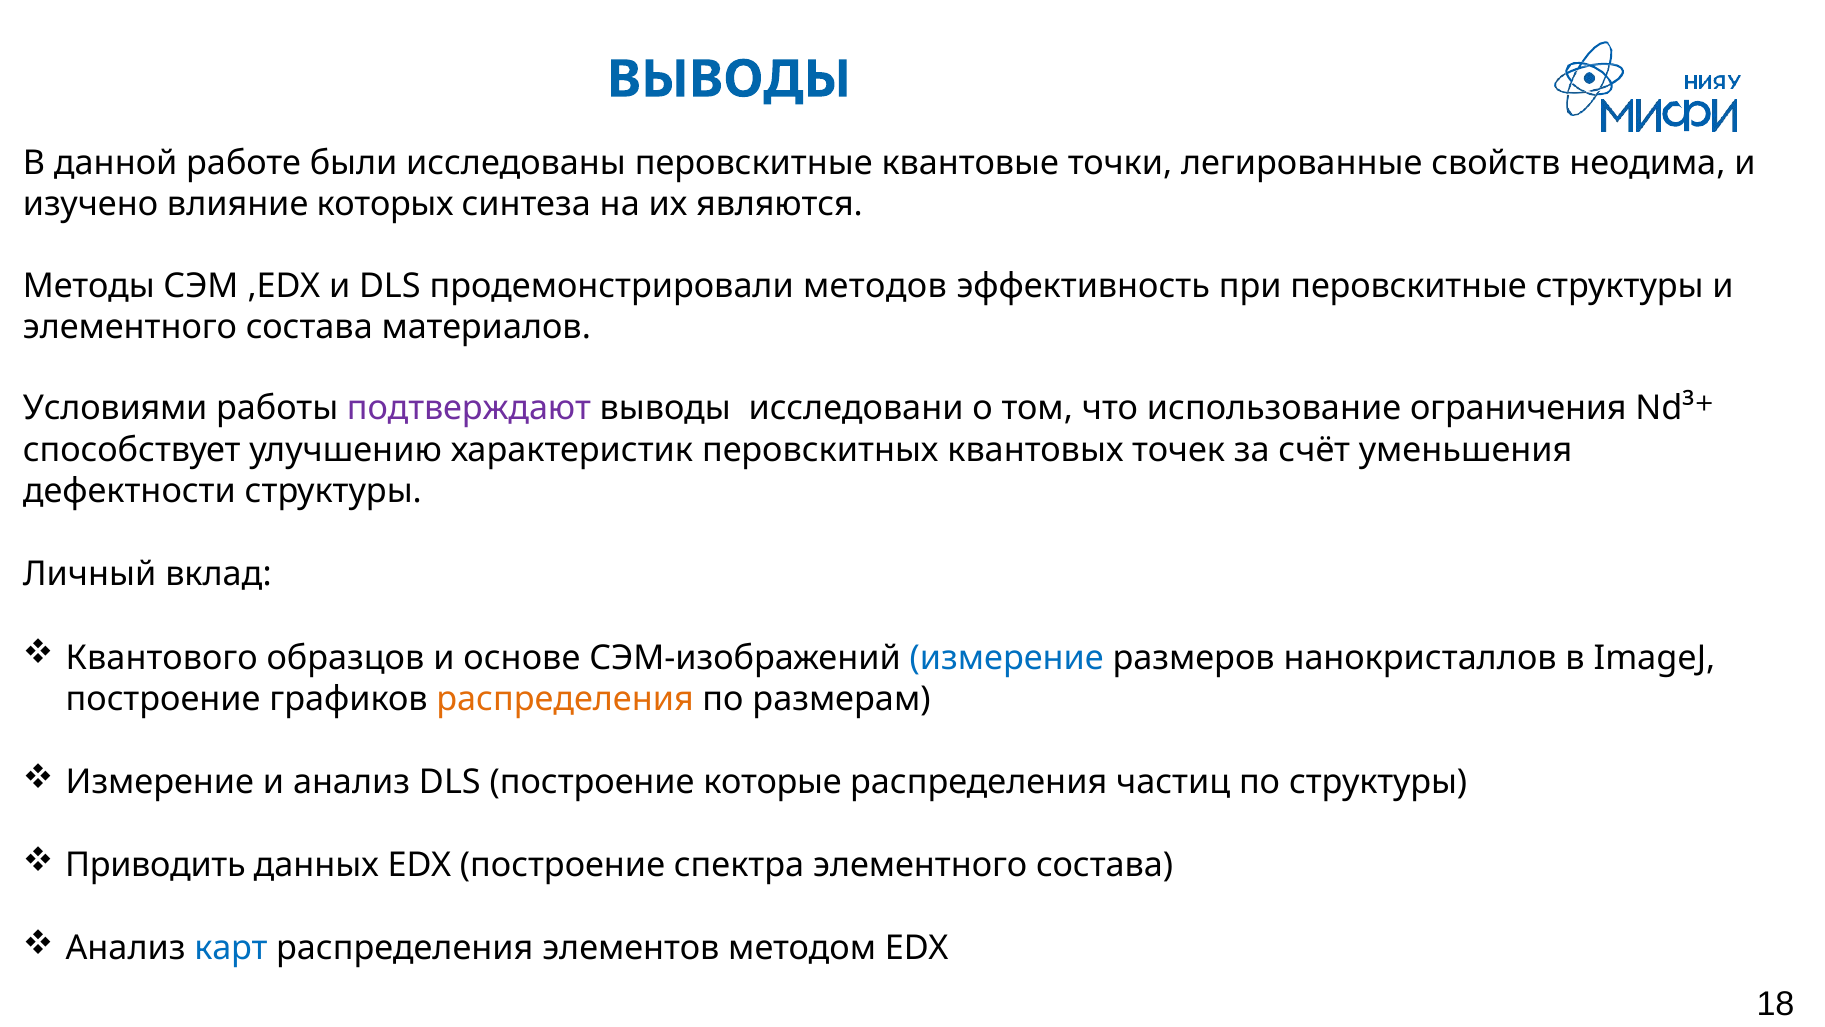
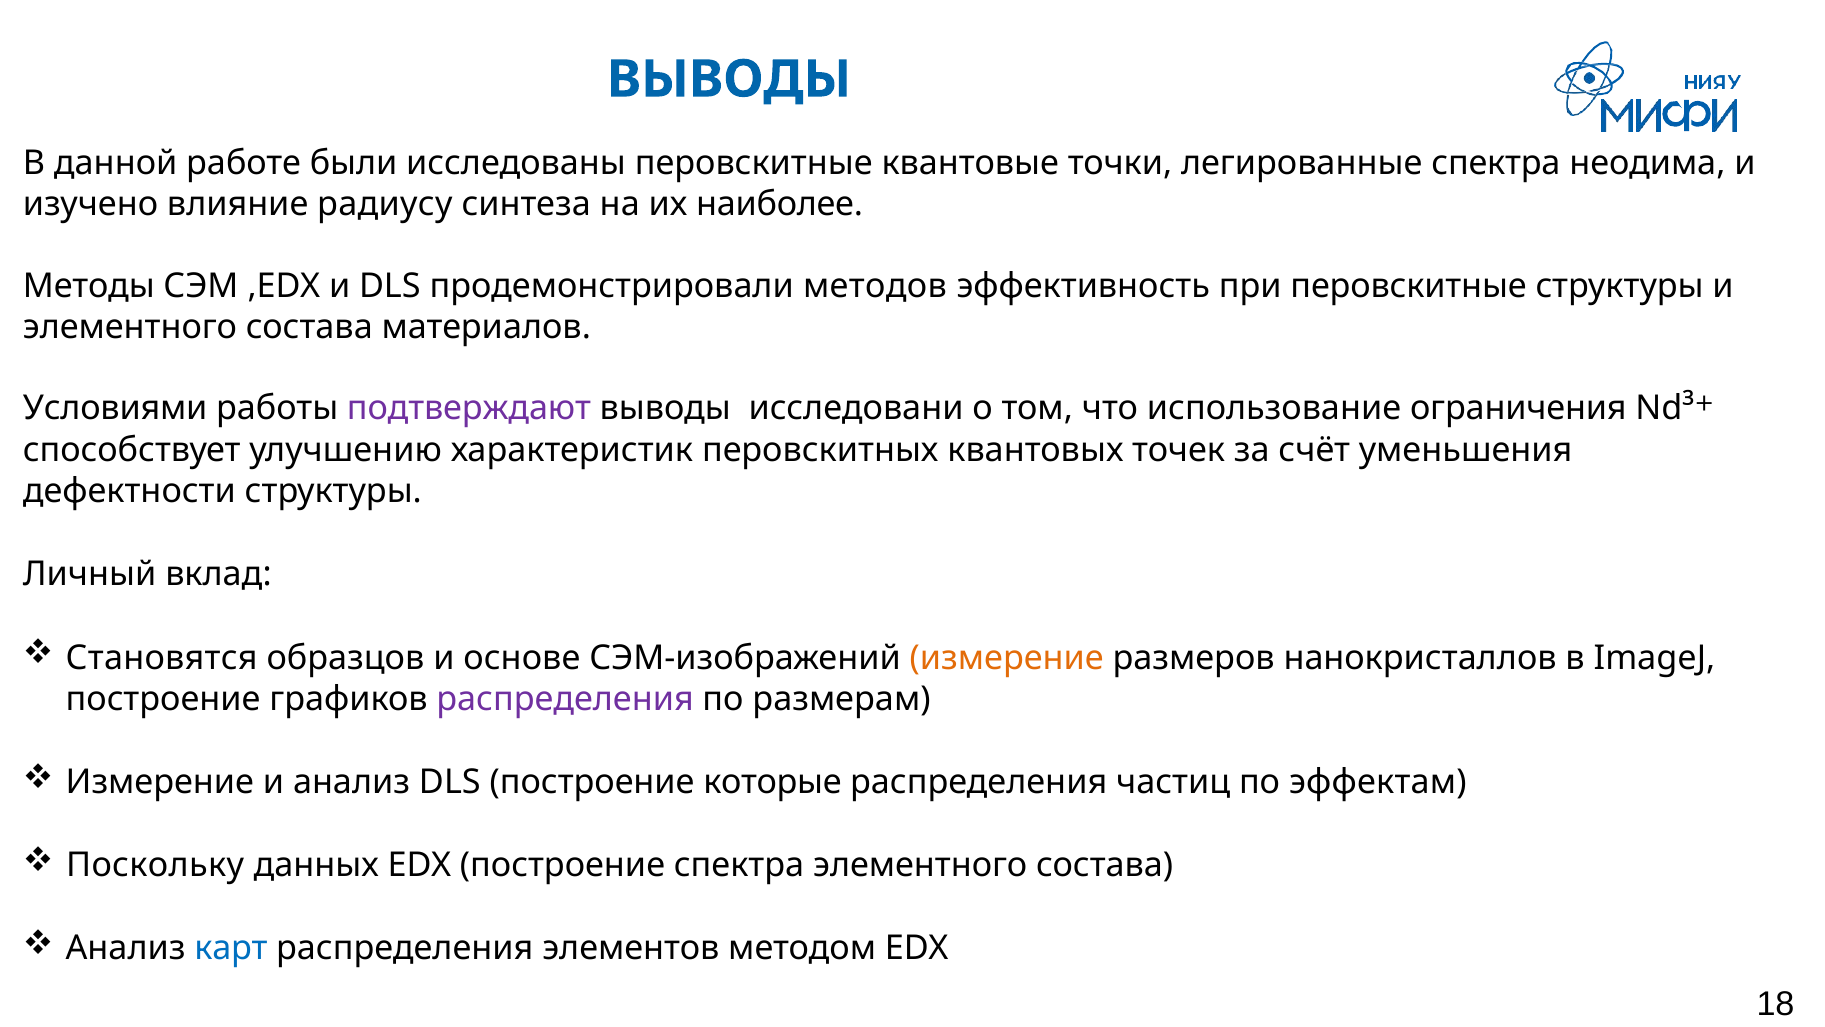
легированные свойств: свойств -> спектра
которых: которых -> радиусу
являются: являются -> наиболее
Квантового: Квантового -> Становятся
измерение at (1007, 658) colour: blue -> orange
распределения at (565, 699) colour: orange -> purple
по структуры: структуры -> эффектам
Приводить: Приводить -> Поскольку
